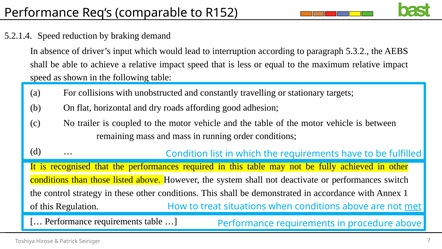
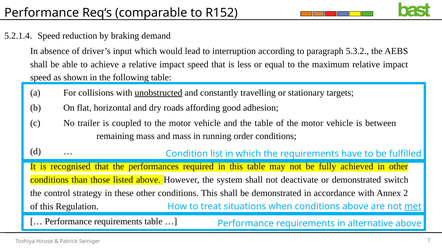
unobstructed underline: none -> present
or performances: performances -> demonstrated
1: 1 -> 2
procedure: procedure -> alternative
